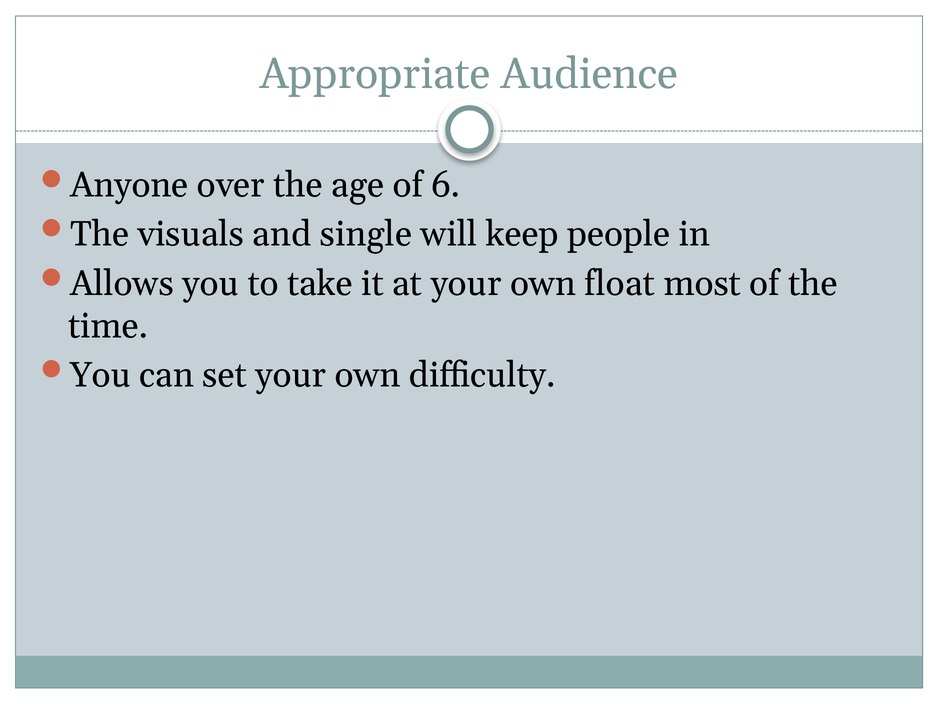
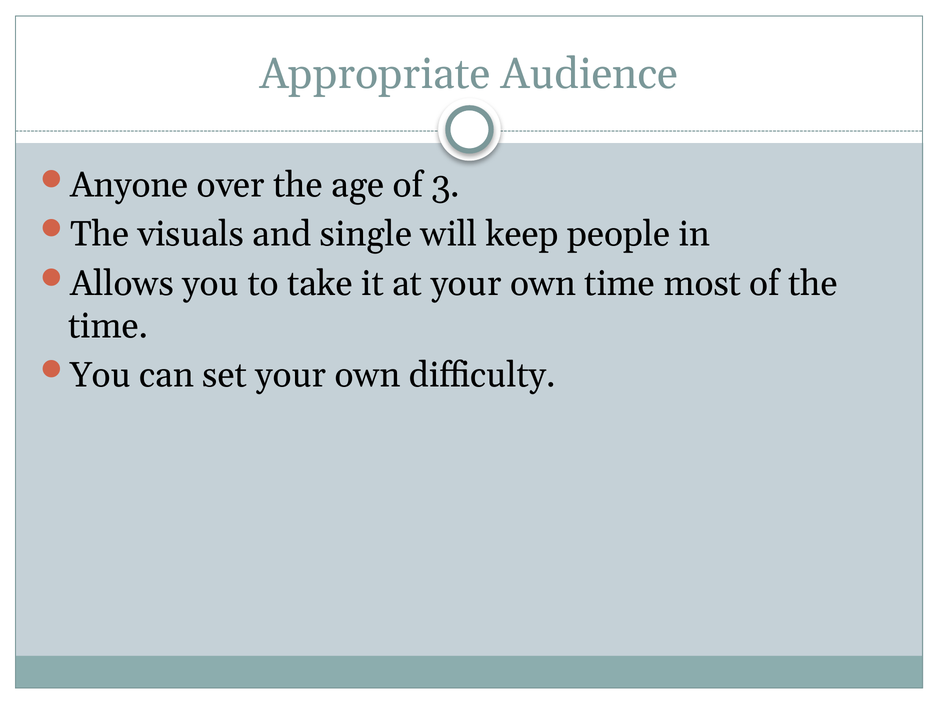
6: 6 -> 3
own float: float -> time
